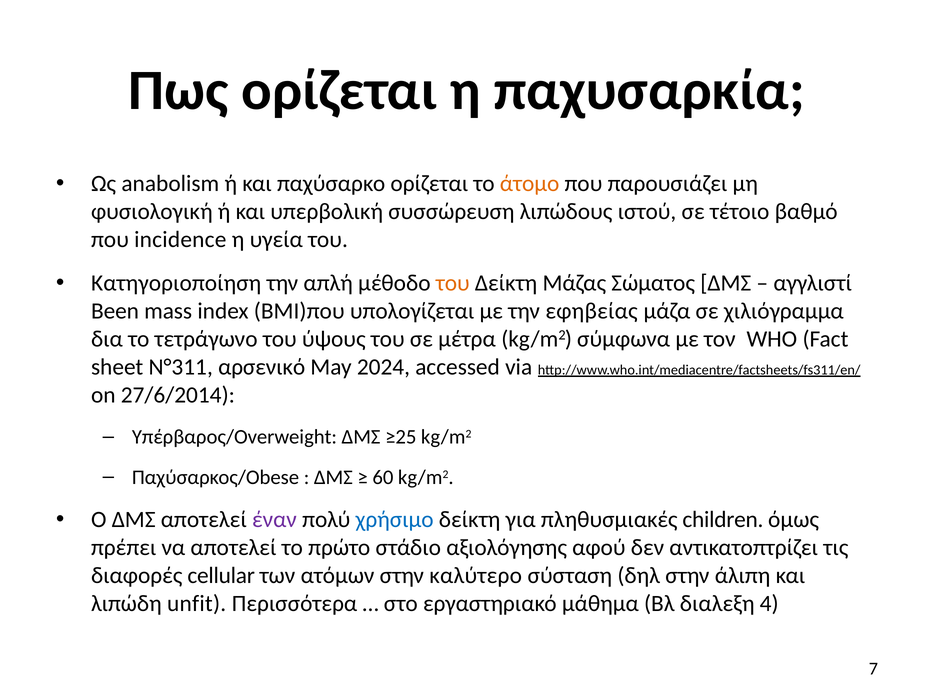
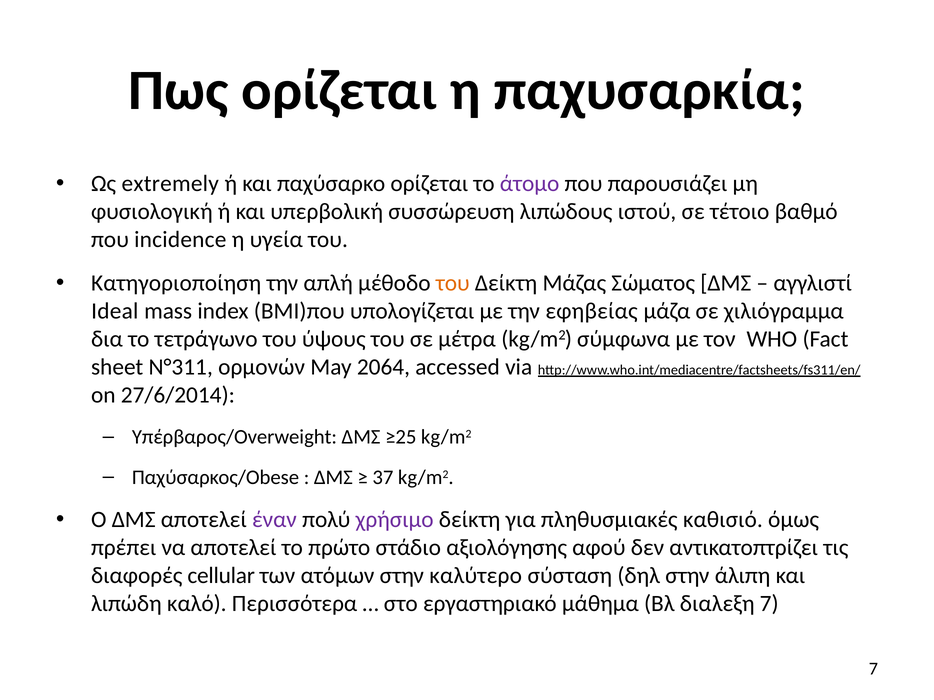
anabolism: anabolism -> extremely
άτομο colour: orange -> purple
Been: Been -> Ideal
αρσενικό: αρσενικό -> ορμονών
2024: 2024 -> 2064
60: 60 -> 37
χρήσιμο colour: blue -> purple
children: children -> καθισιό
unfit: unfit -> καλό
διαλεξη 4: 4 -> 7
